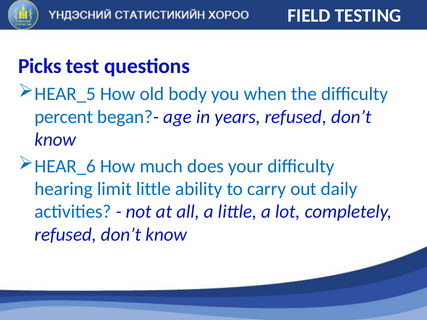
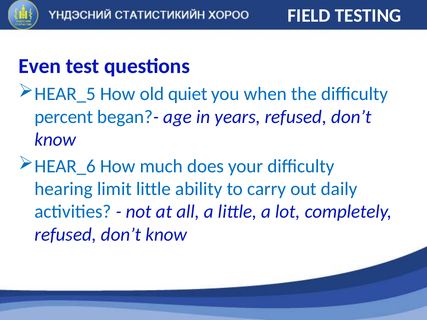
Picks: Picks -> Even
body: body -> quiet
